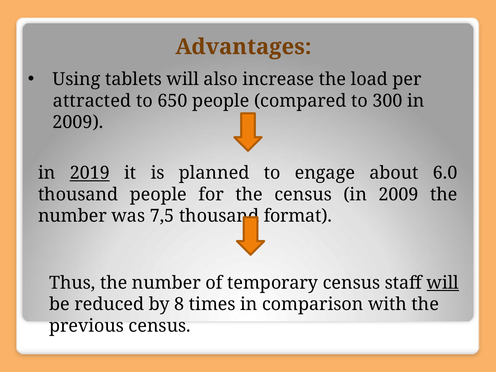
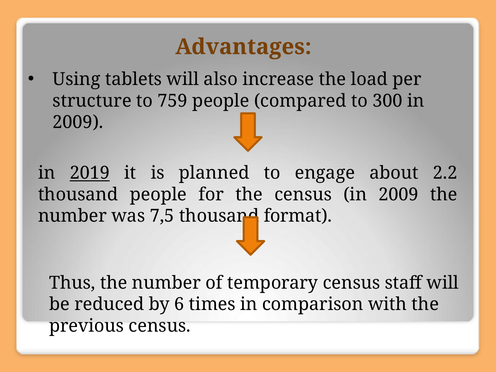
attracted: attracted -> structure
650: 650 -> 759
6.0: 6.0 -> 2.2
will at (443, 283) underline: present -> none
8: 8 -> 6
